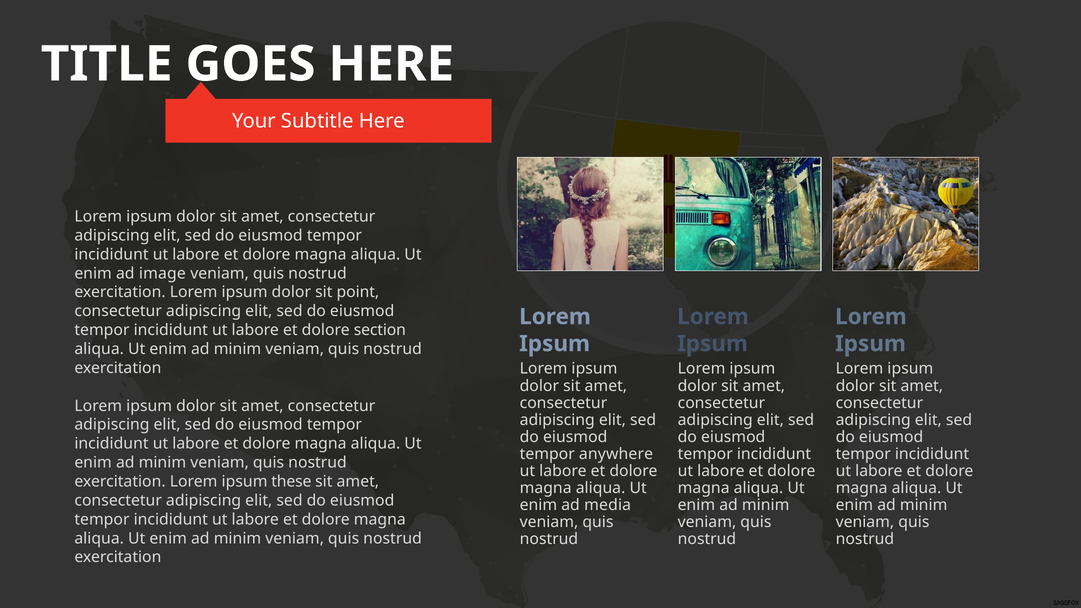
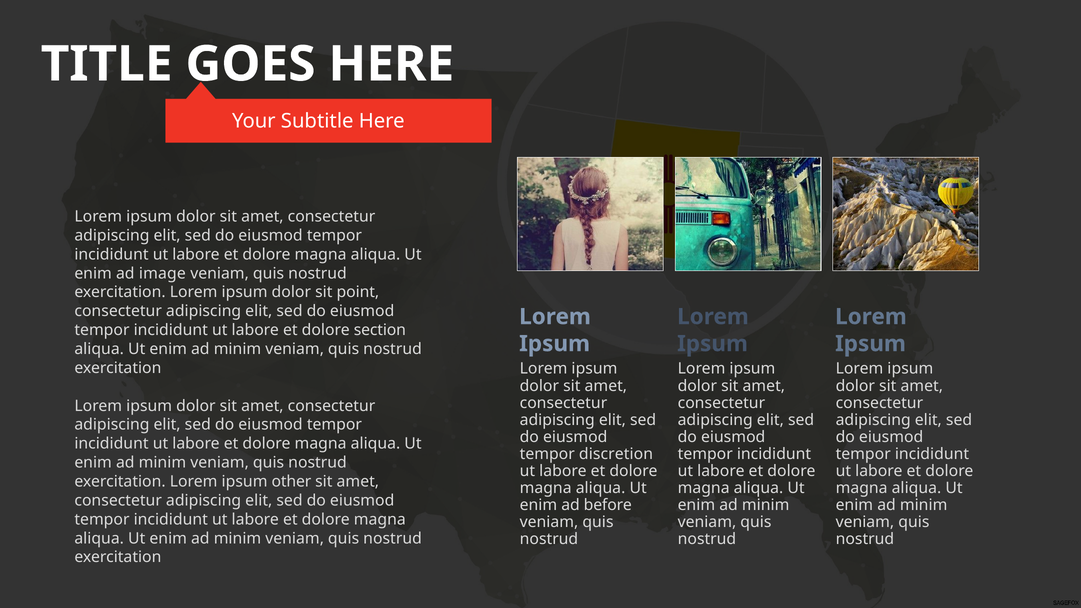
anywhere: anywhere -> discretion
these: these -> other
media: media -> before
